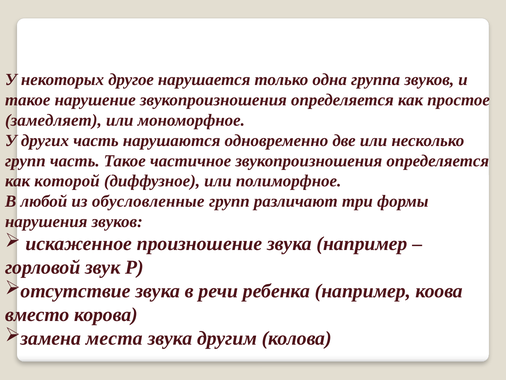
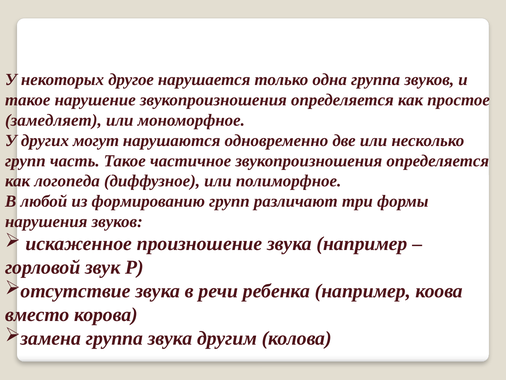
других часть: часть -> могут
которой: которой -> логопеда
обусловленные: обусловленные -> формированию
места at (114, 338): места -> группа
